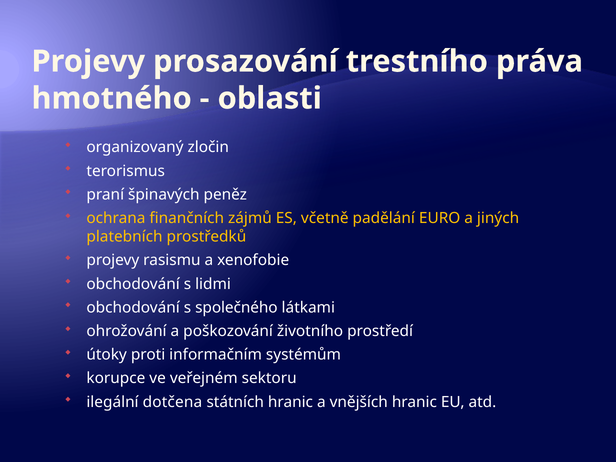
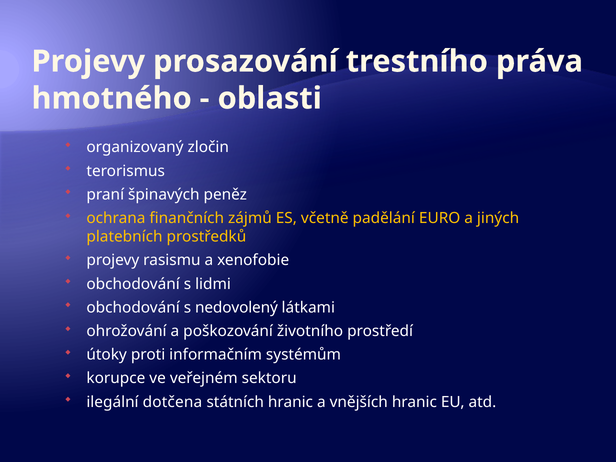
společného: společného -> nedovolený
